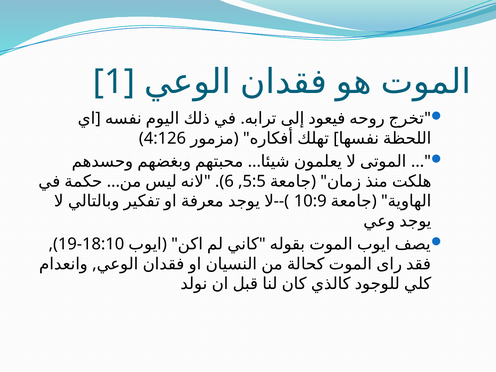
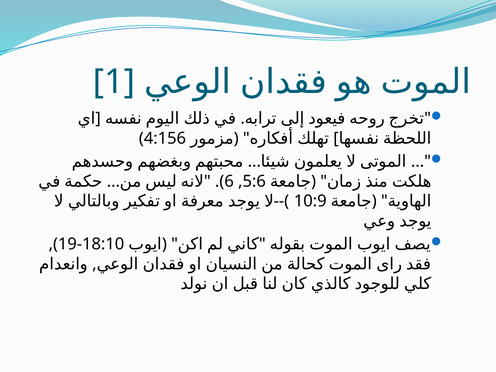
4:126: 4:126 -> 4:156
5:5: 5:5 -> 5:6
